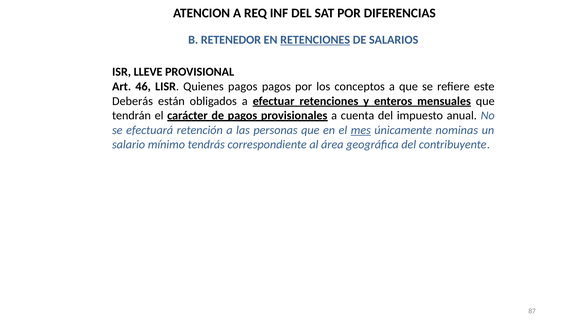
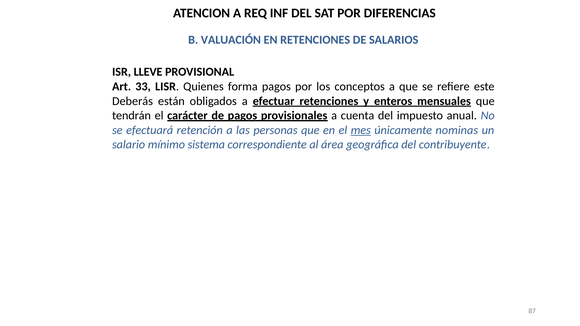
RETENEDOR: RETENEDOR -> VALUACIÓN
RETENCIONES at (315, 40) underline: present -> none
46: 46 -> 33
Quienes pagos: pagos -> forma
tendrás: tendrás -> sistema
